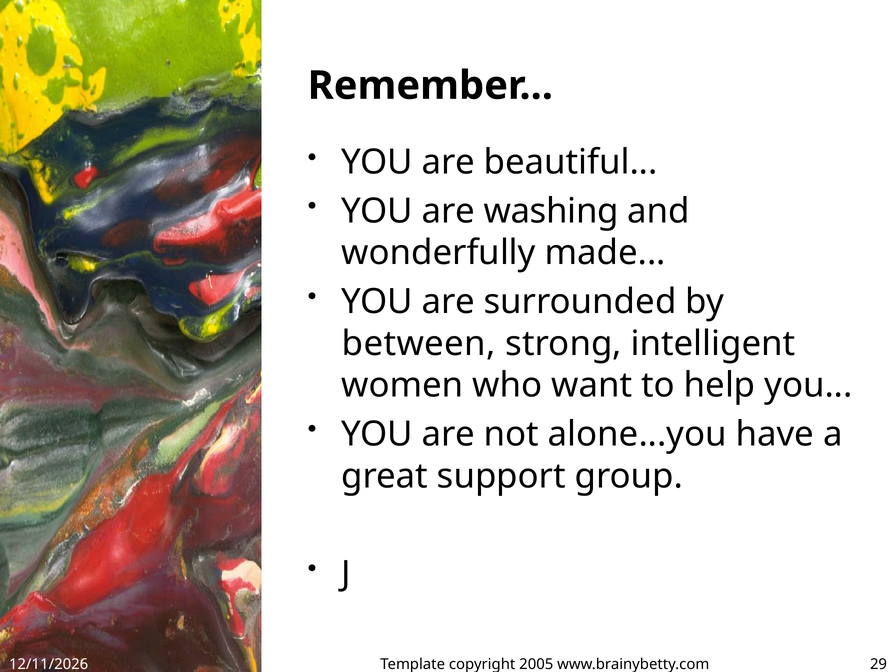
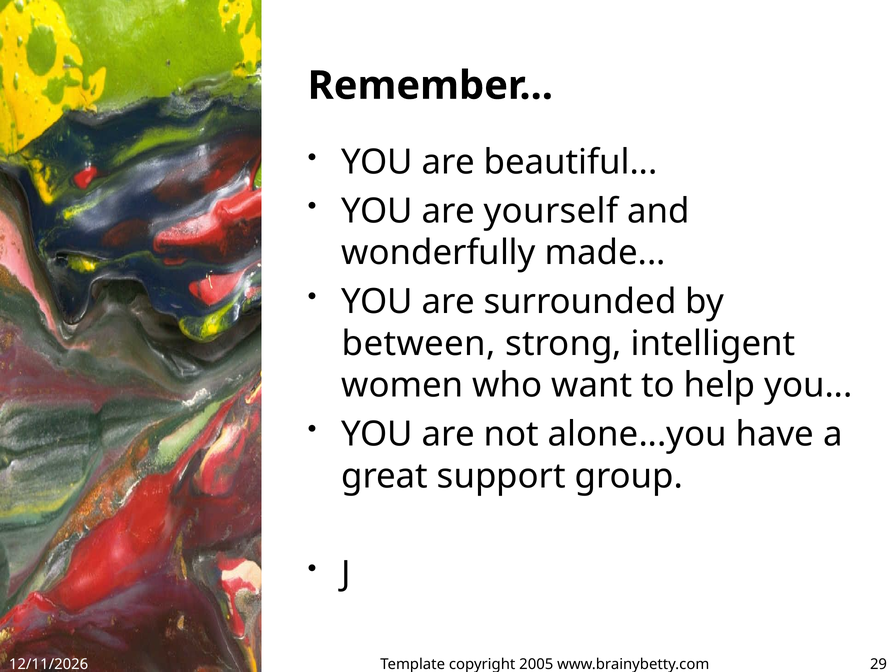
washing: washing -> yourself
